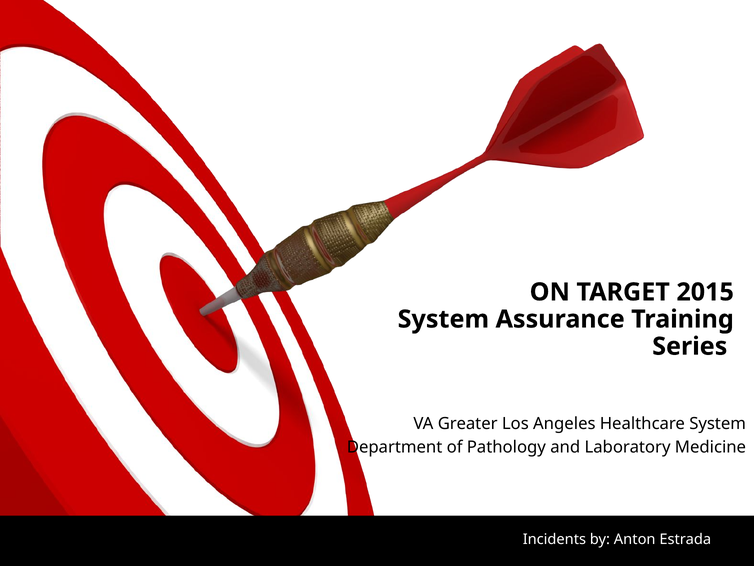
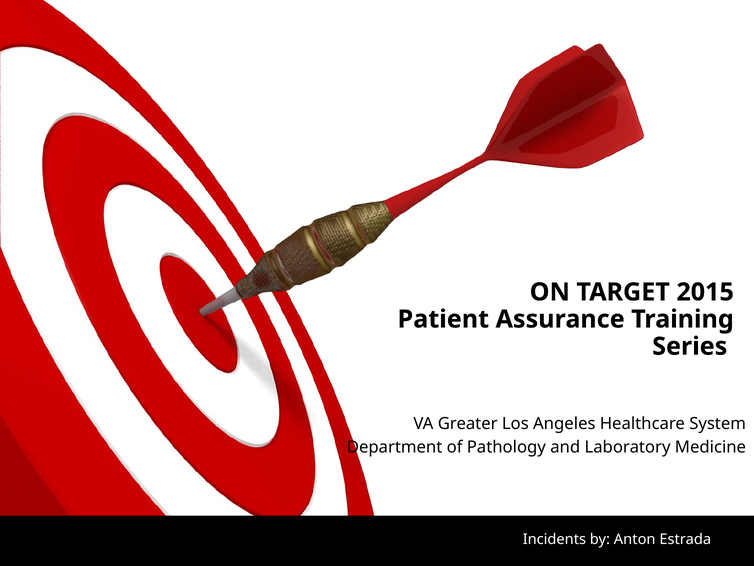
System at (443, 319): System -> Patient
